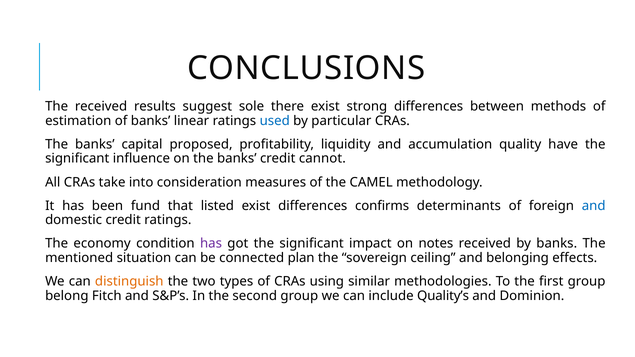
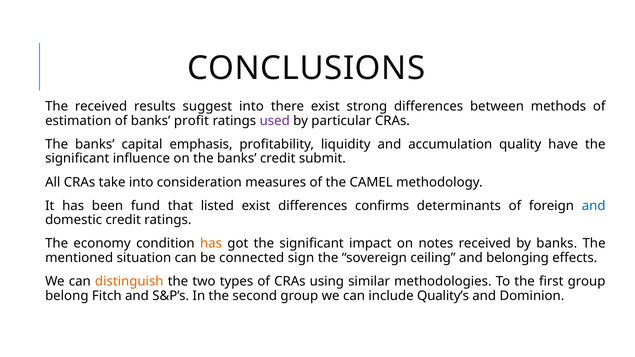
suggest sole: sole -> into
linear: linear -> profit
used colour: blue -> purple
proposed: proposed -> emphasis
cannot: cannot -> submit
has at (211, 244) colour: purple -> orange
plan: plan -> sign
